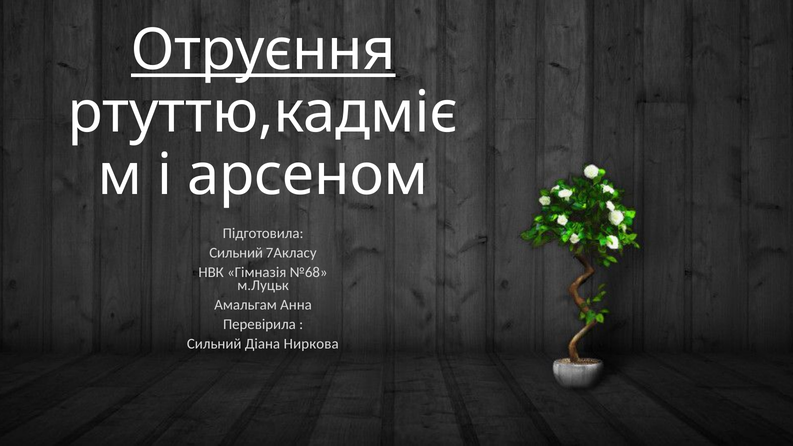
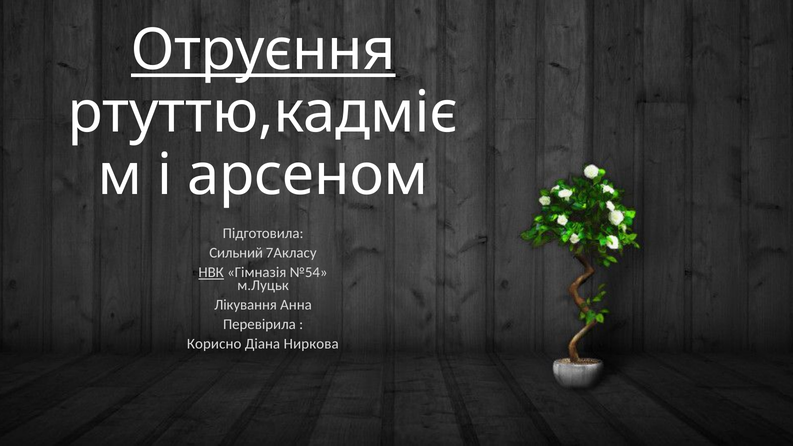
НВК underline: none -> present
№68: №68 -> №54
Амальгам: Амальгам -> Лікування
Сильний at (214, 344): Сильний -> Корисно
